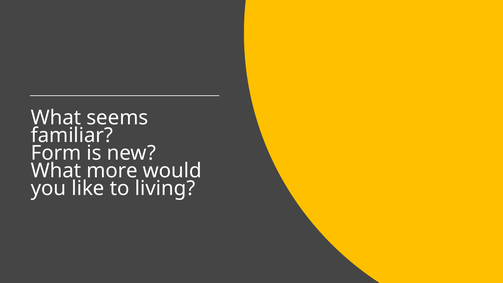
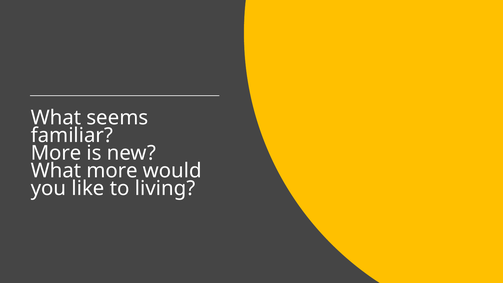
Form at (56, 153): Form -> More
